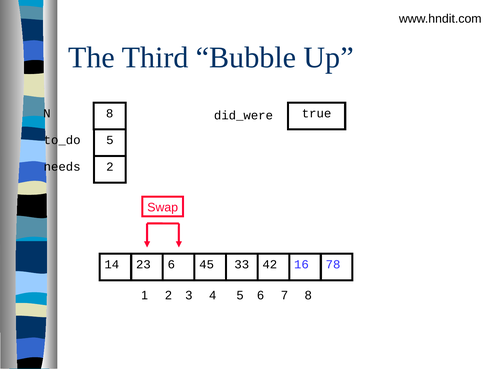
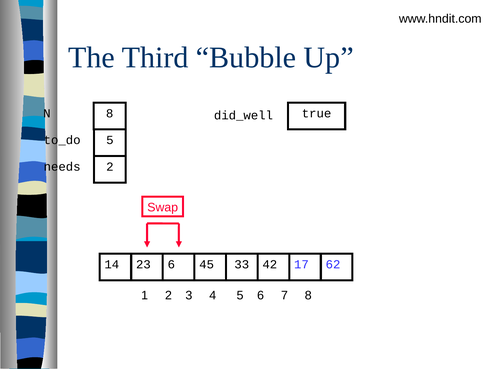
did_were: did_were -> did_well
16: 16 -> 17
78: 78 -> 62
